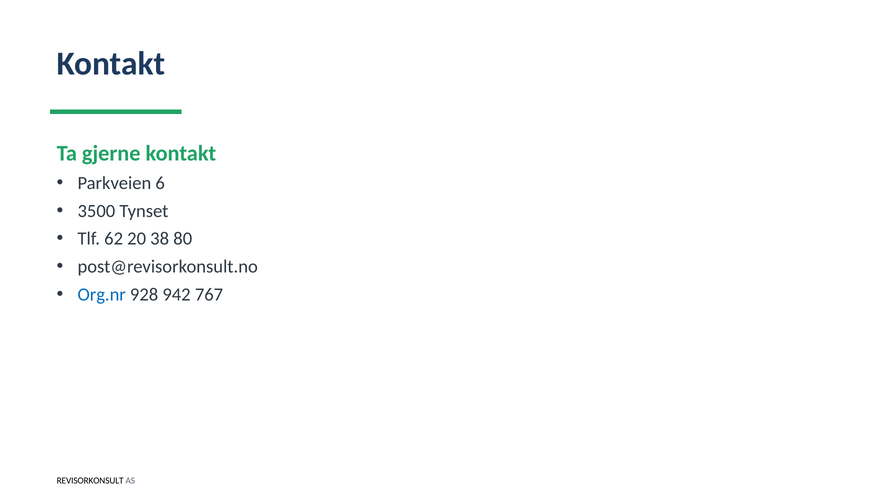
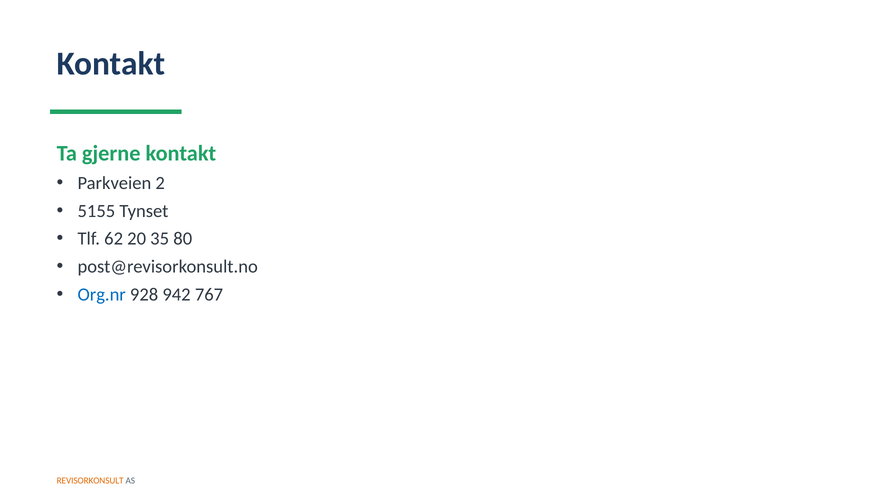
6: 6 -> 2
3500: 3500 -> 5155
38: 38 -> 35
REVISORKONSULT colour: black -> orange
